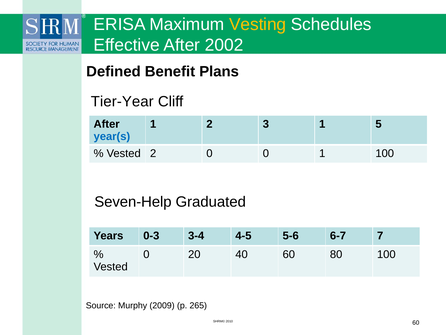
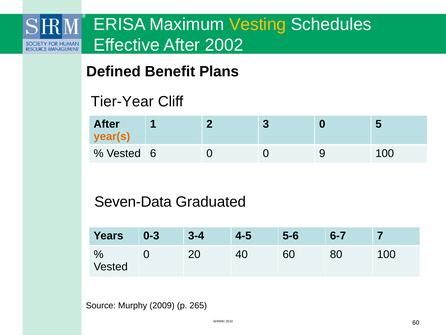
3 1: 1 -> 0
year(s colour: blue -> orange
Vested 2: 2 -> 6
0 1: 1 -> 9
Seven-Help: Seven-Help -> Seven-Data
